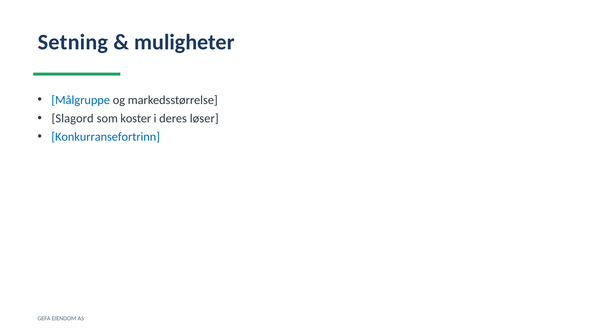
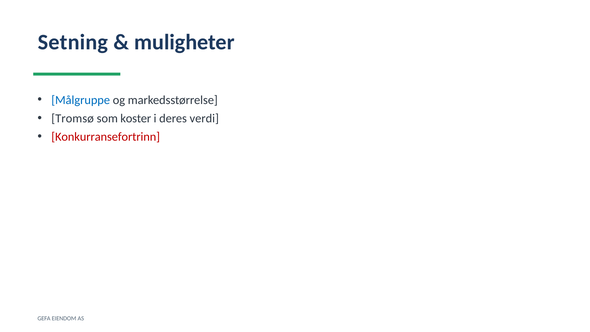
Slagord: Slagord -> Tromsø
løser: løser -> verdi
Konkurransefortrinn colour: blue -> red
